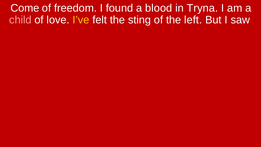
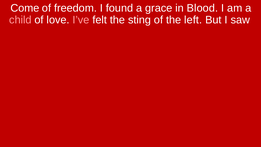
blood: blood -> grace
Tryna: Tryna -> Blood
I’ve colour: yellow -> pink
